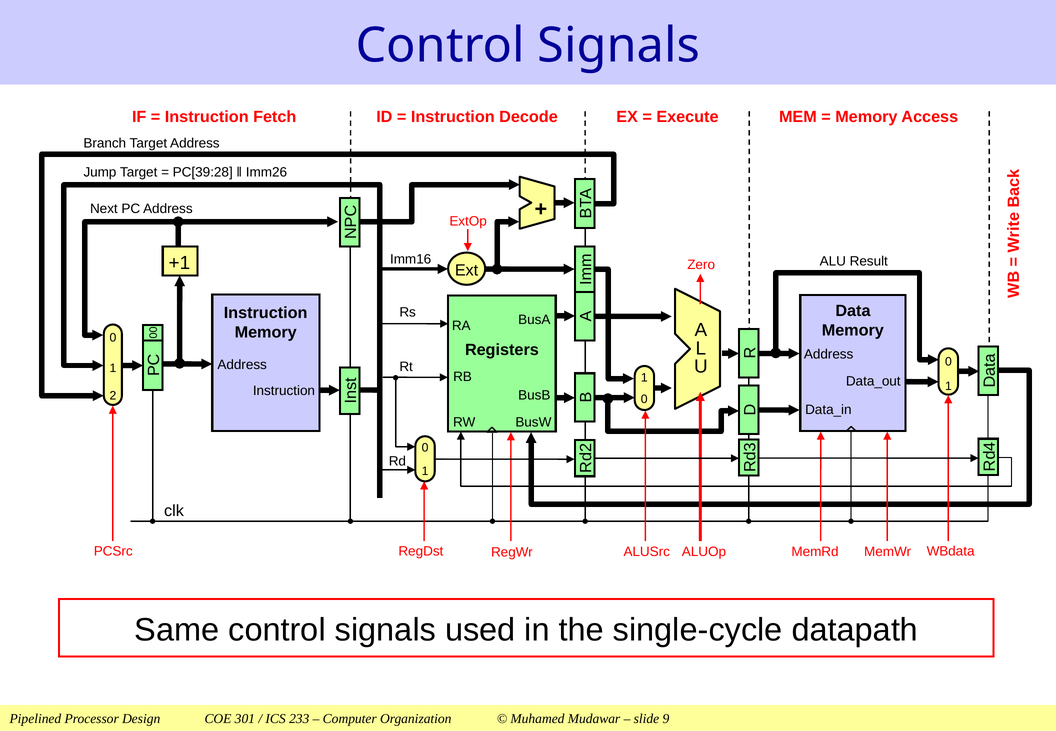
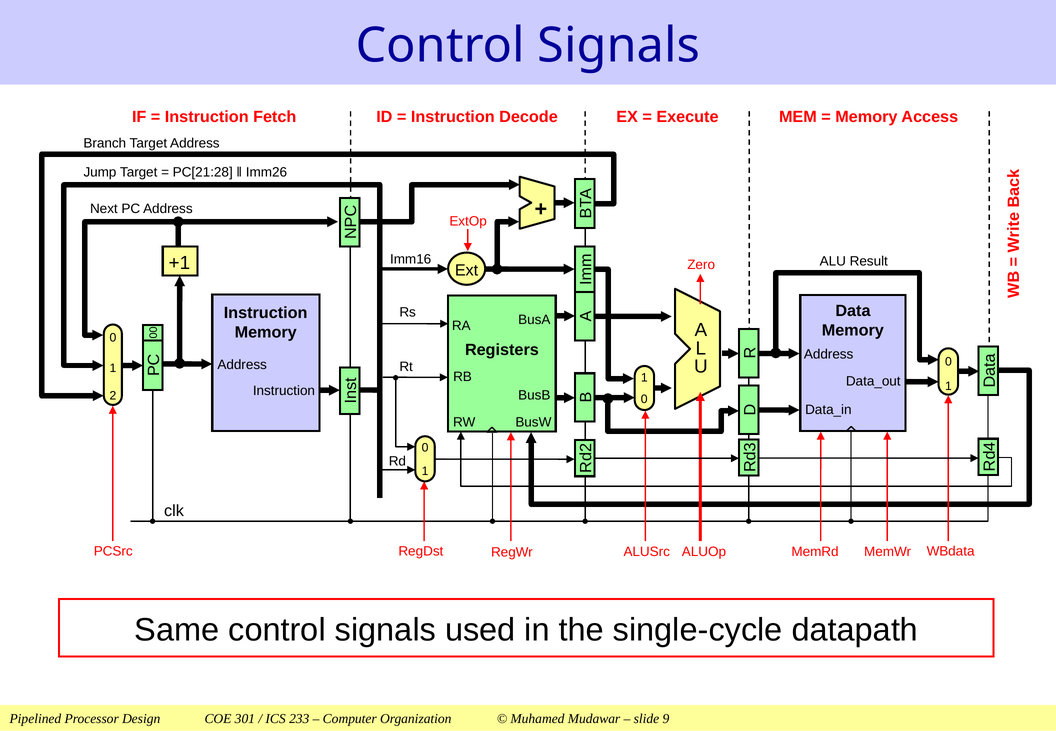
PC[39:28: PC[39:28 -> PC[21:28
